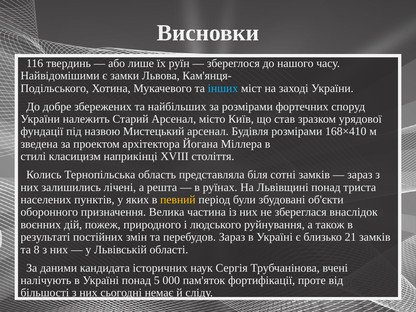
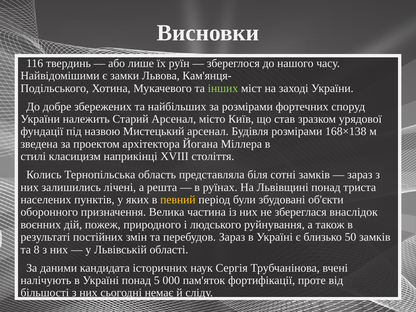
інших colour: light blue -> light green
168×410: 168×410 -> 168×138
21: 21 -> 50
